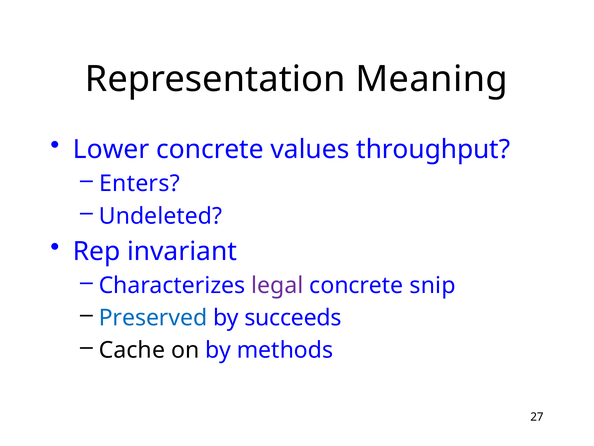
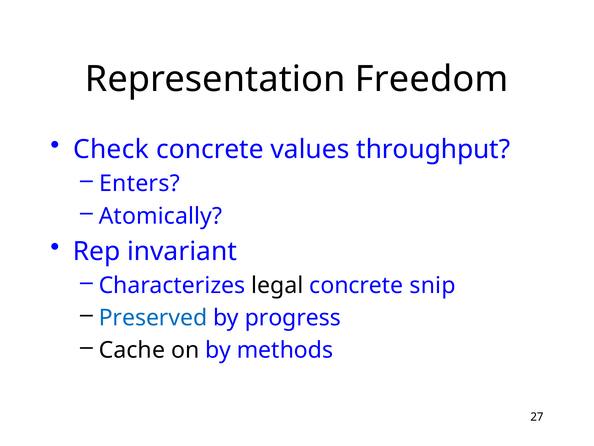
Meaning: Meaning -> Freedom
Lower: Lower -> Check
Undeleted: Undeleted -> Atomically
legal colour: purple -> black
succeeds: succeeds -> progress
